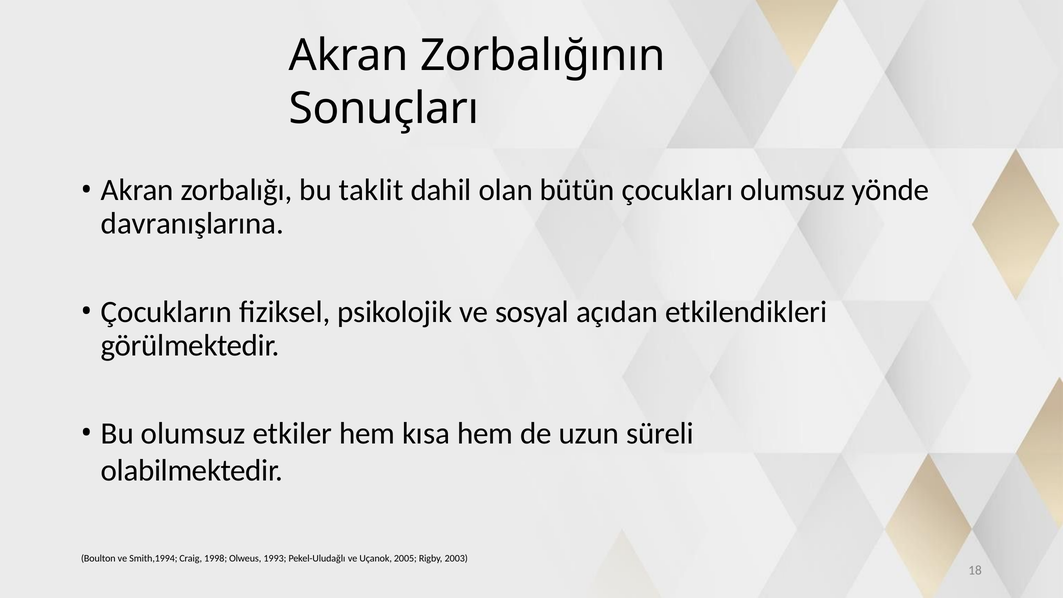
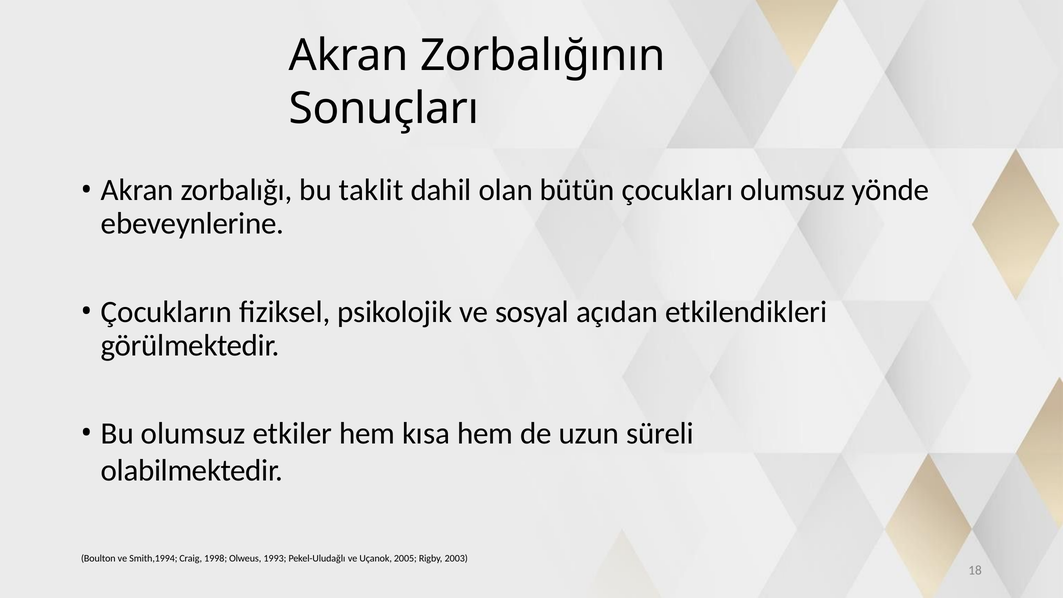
davranışlarına: davranışlarına -> ebeveynlerine
